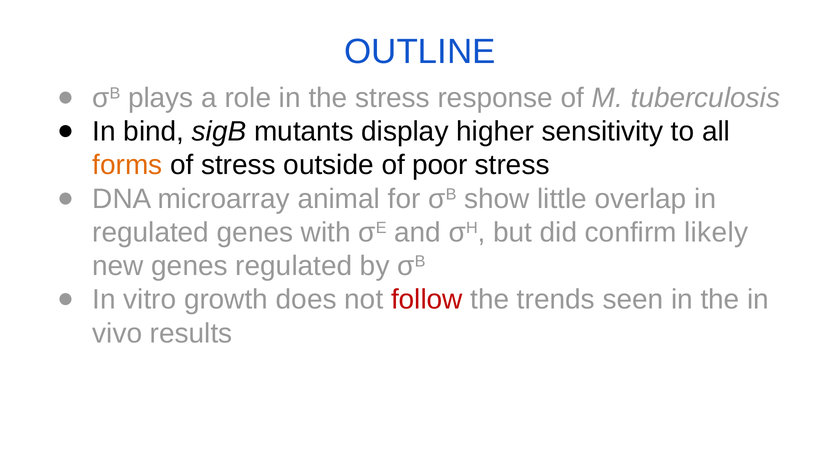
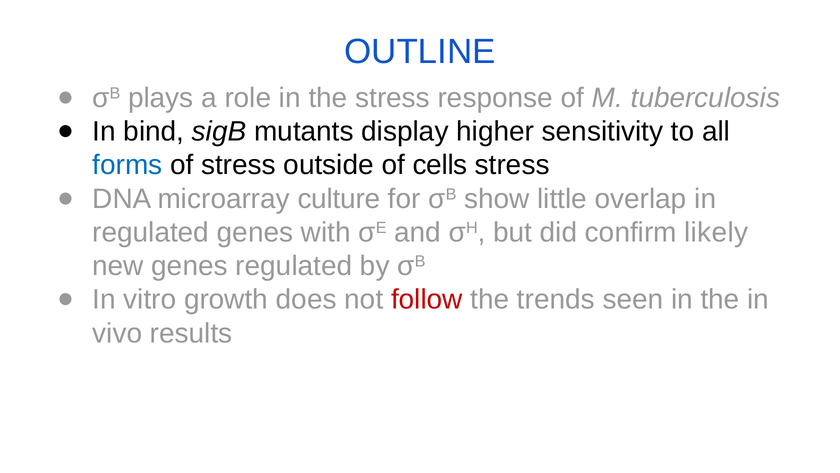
forms colour: orange -> blue
poor: poor -> cells
animal: animal -> culture
